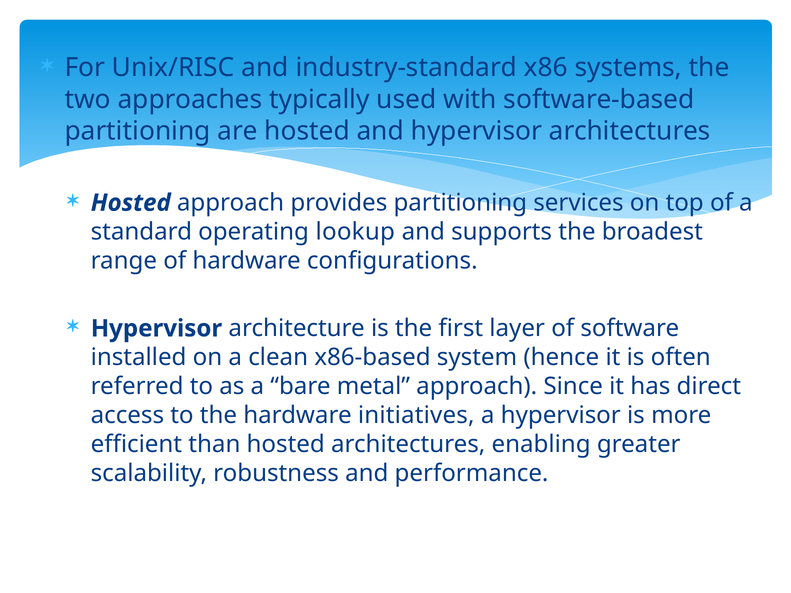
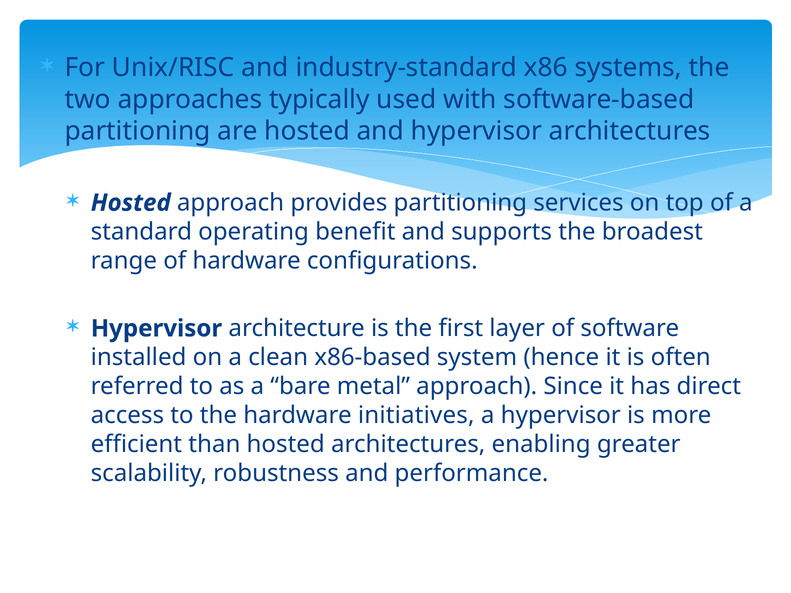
lookup: lookup -> benefit
